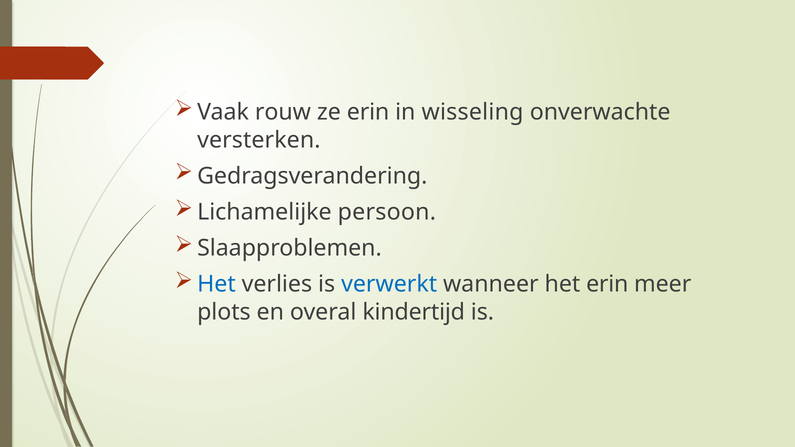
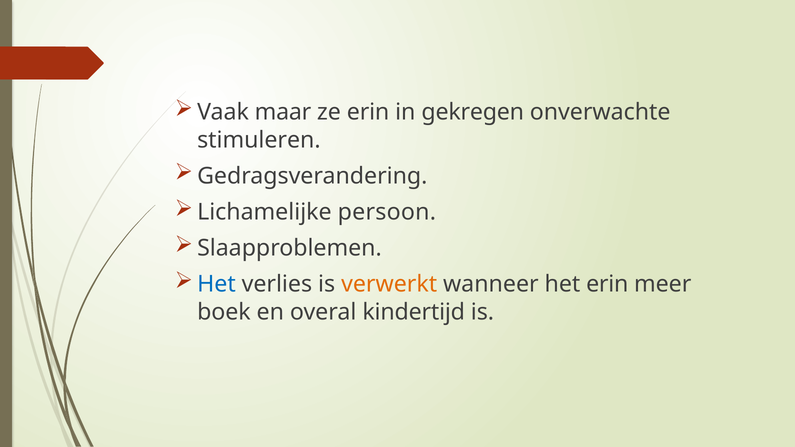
rouw: rouw -> maar
wisseling: wisseling -> gekregen
versterken: versterken -> stimuleren
verwerkt colour: blue -> orange
plots: plots -> boek
